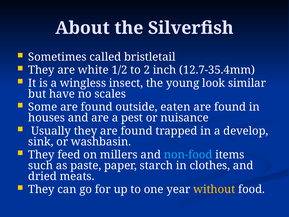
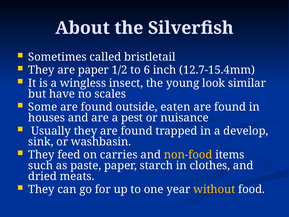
are white: white -> paper
2: 2 -> 6
12.7-35.4mm: 12.7-35.4mm -> 12.7-15.4mm
millers: millers -> carries
non-food colour: light blue -> yellow
